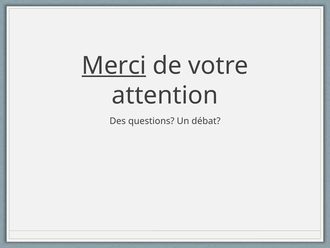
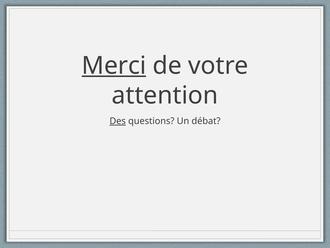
Des underline: none -> present
